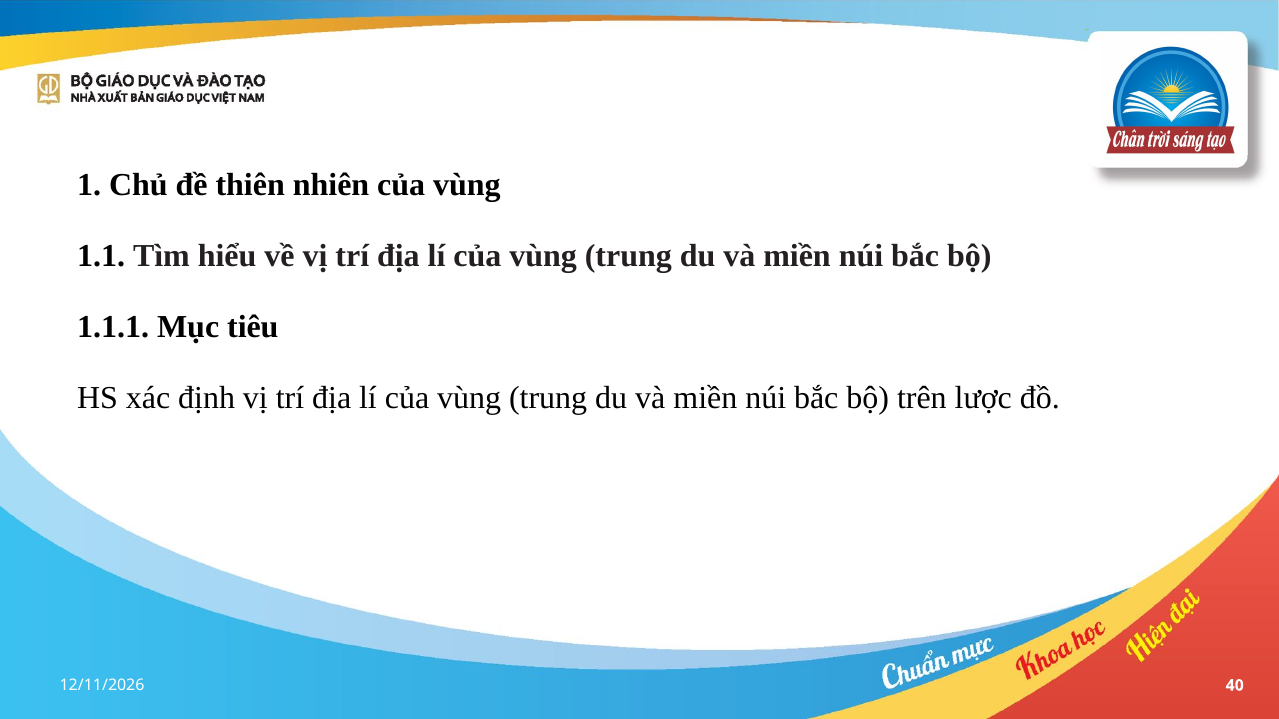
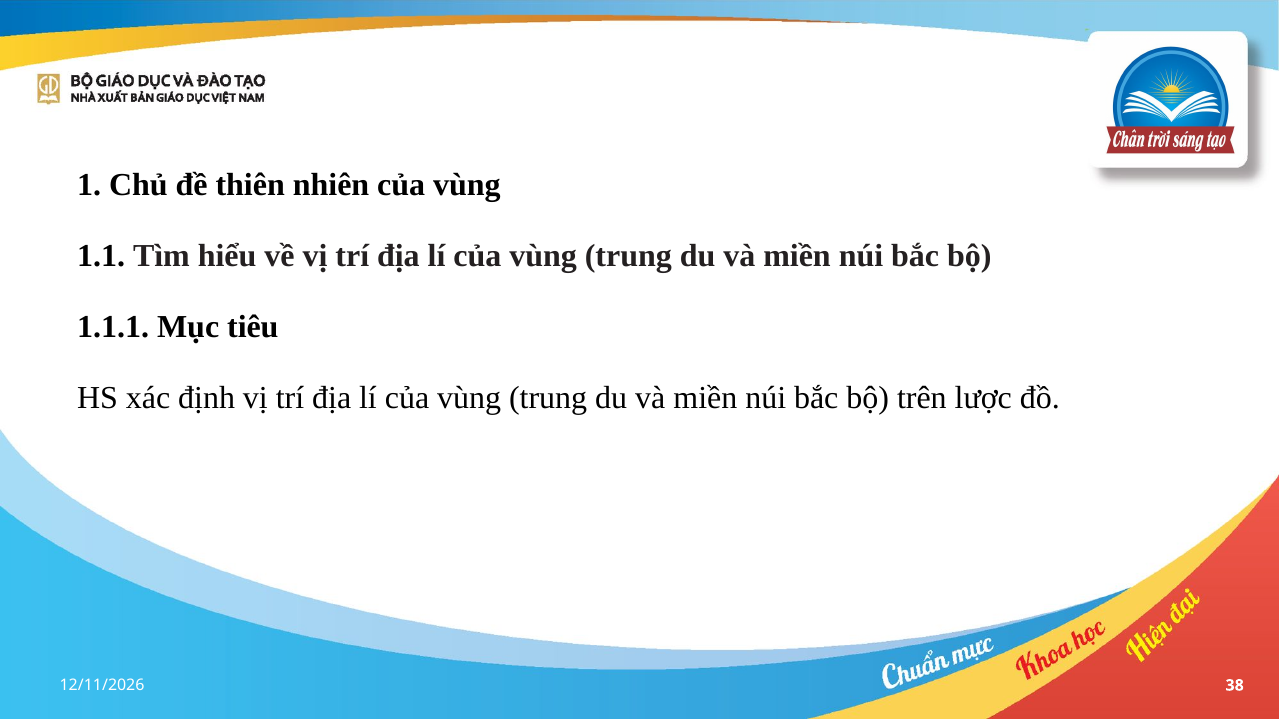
40: 40 -> 38
